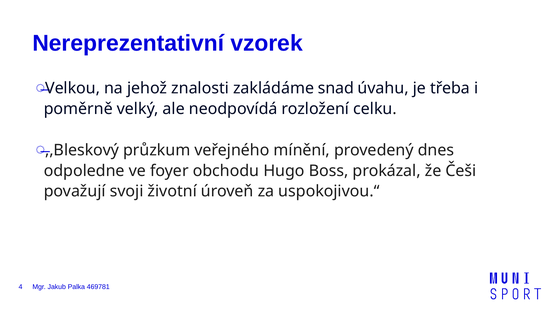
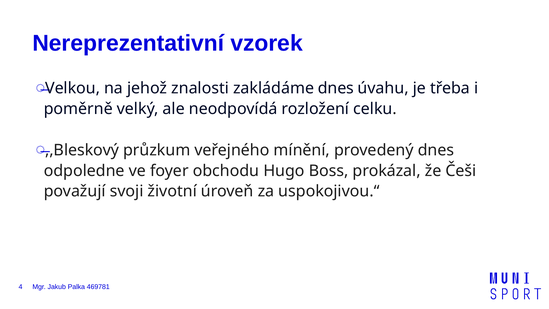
zakládáme snad: snad -> dnes
